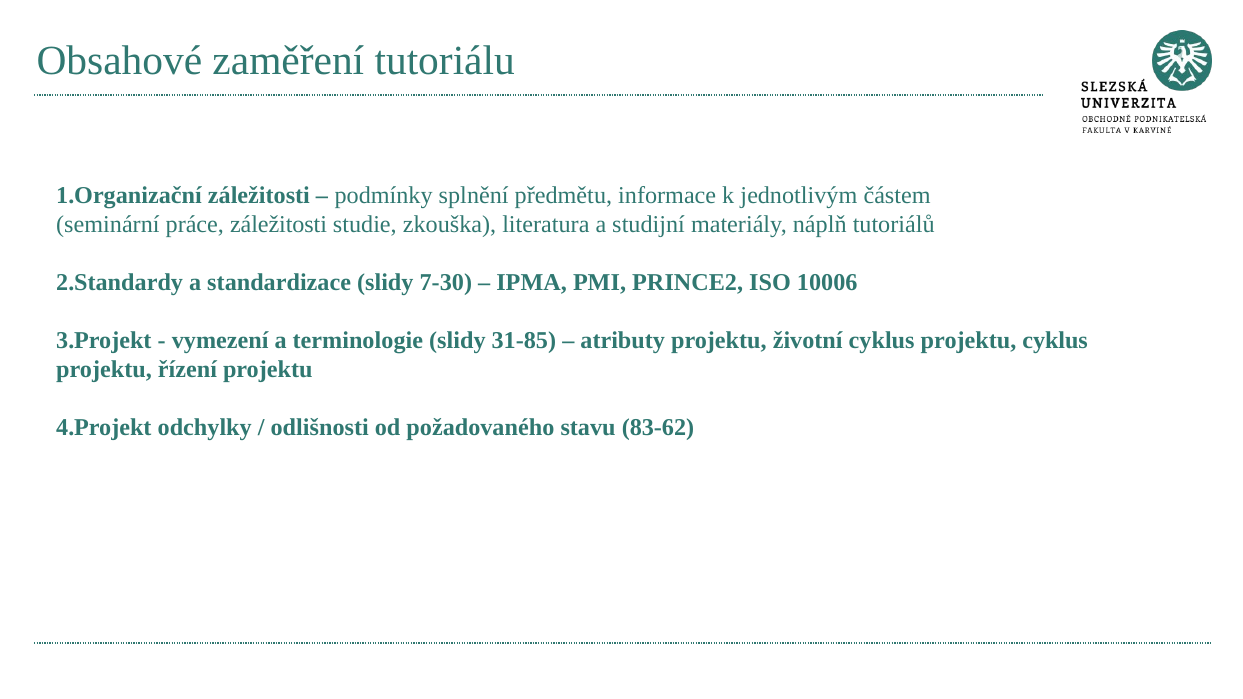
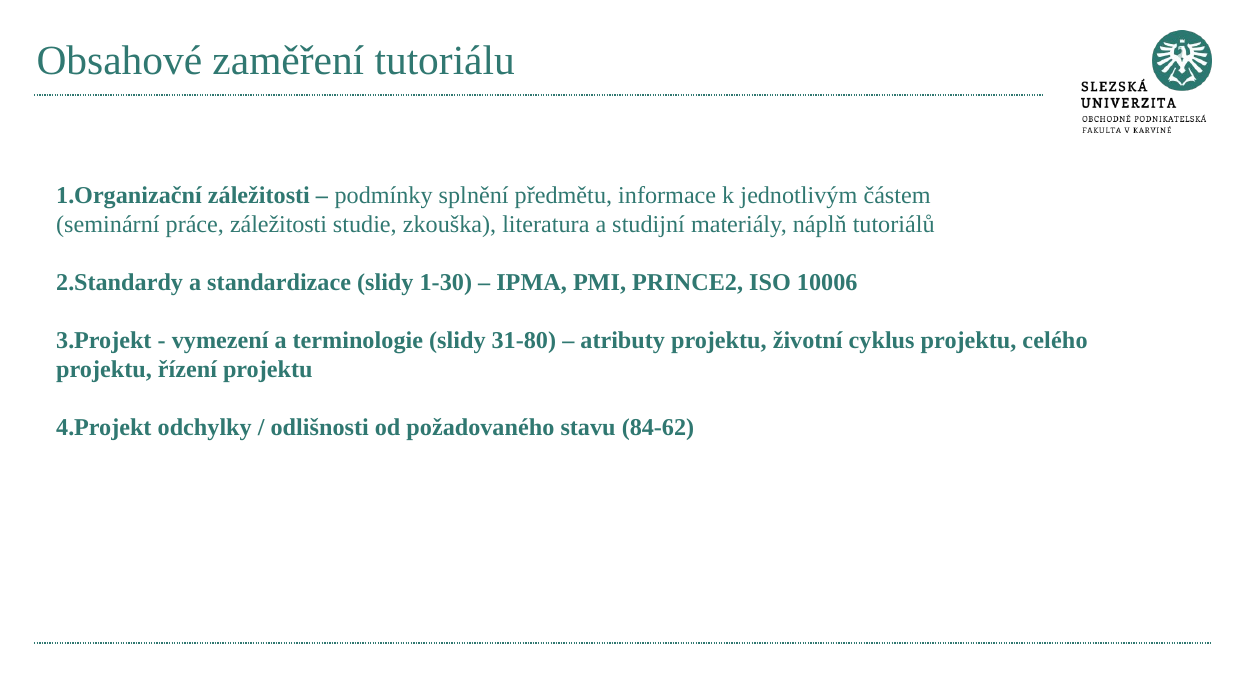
7-30: 7-30 -> 1-30
31-85: 31-85 -> 31-80
projektu cyklus: cyklus -> celého
83-62: 83-62 -> 84-62
